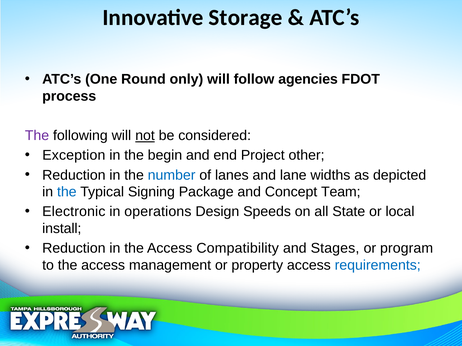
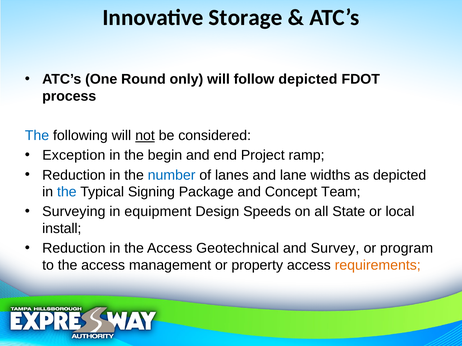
follow agencies: agencies -> depicted
The at (37, 136) colour: purple -> blue
other: other -> ramp
Electronic: Electronic -> Surveying
operations: operations -> equipment
Compatibility: Compatibility -> Geotechnical
Stages: Stages -> Survey
requirements colour: blue -> orange
